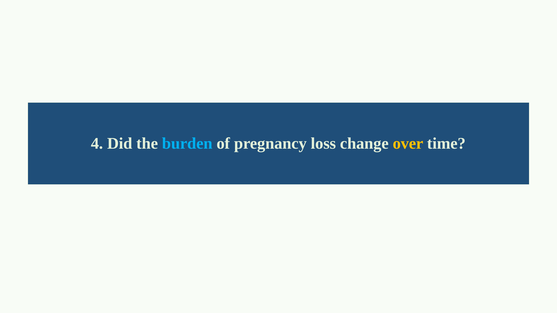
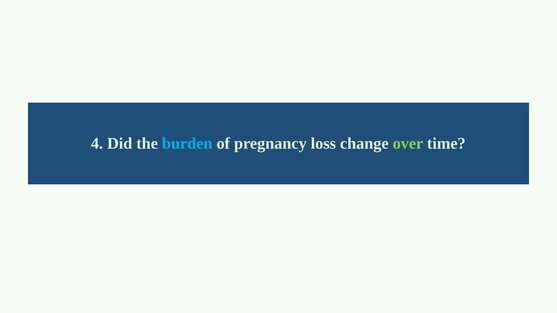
over colour: yellow -> light green
